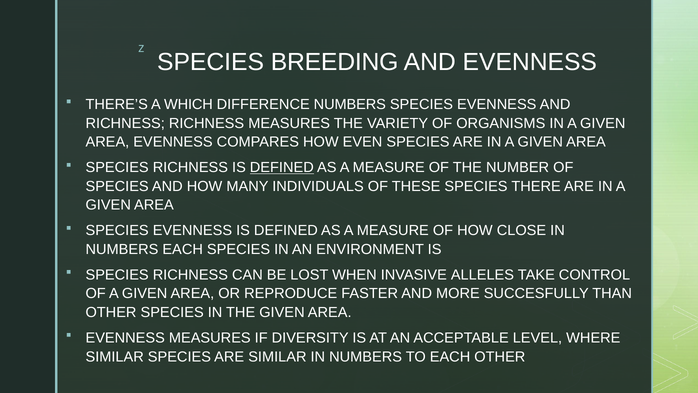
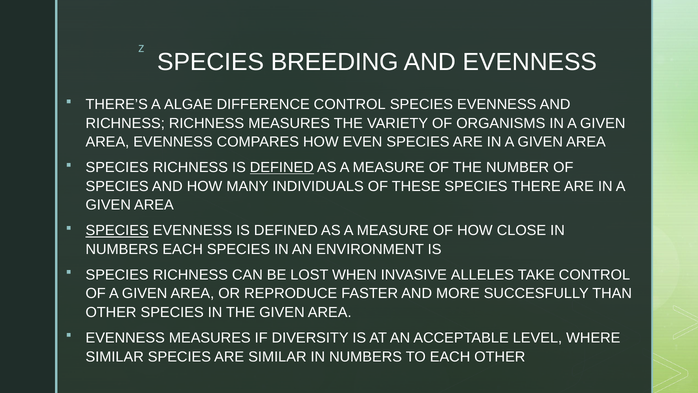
WHICH: WHICH -> ALGAE
DIFFERENCE NUMBERS: NUMBERS -> CONTROL
SPECIES at (117, 230) underline: none -> present
